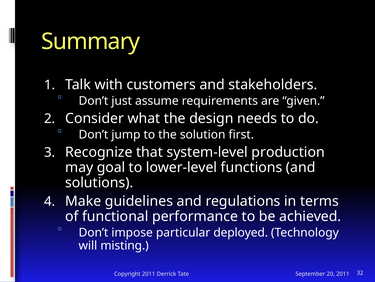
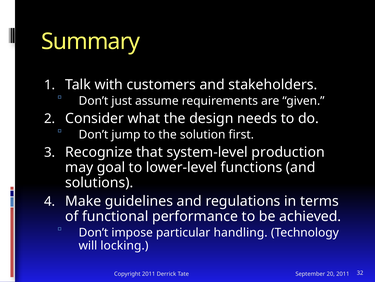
deployed: deployed -> handling
misting: misting -> locking
